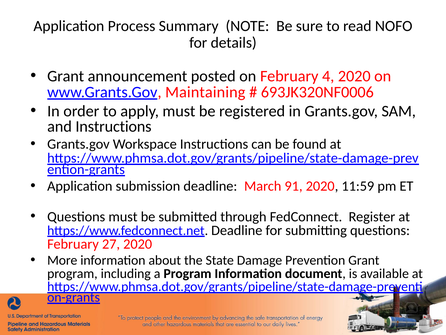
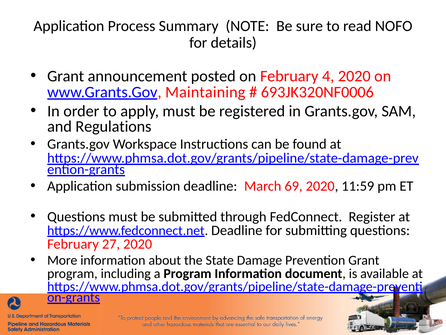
and Instructions: Instructions -> Regulations
91: 91 -> 69
